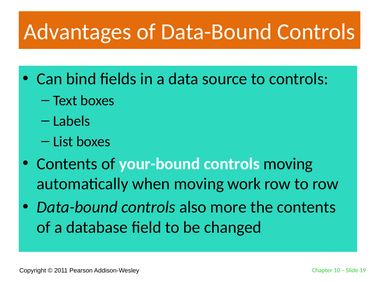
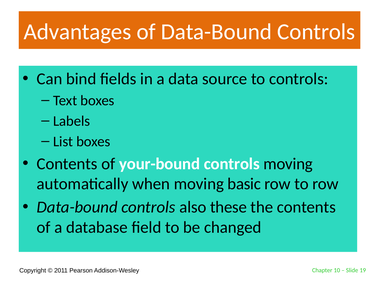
work: work -> basic
more: more -> these
